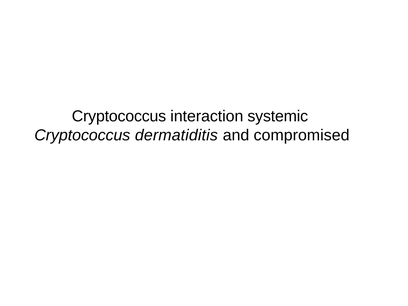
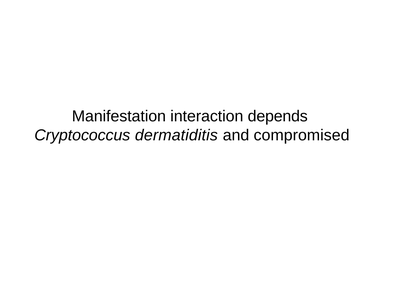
Cryptococcus at (119, 116): Cryptococcus -> Manifestation
systemic: systemic -> depends
